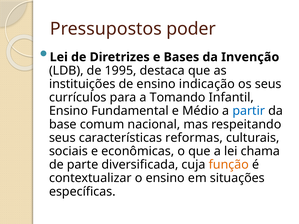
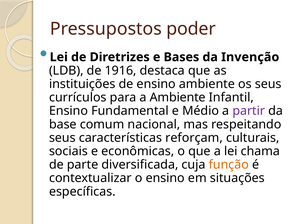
1995: 1995 -> 1916
ensino indicação: indicação -> ambiente
a Tomando: Tomando -> Ambiente
partir colour: blue -> purple
reformas: reformas -> reforçam
